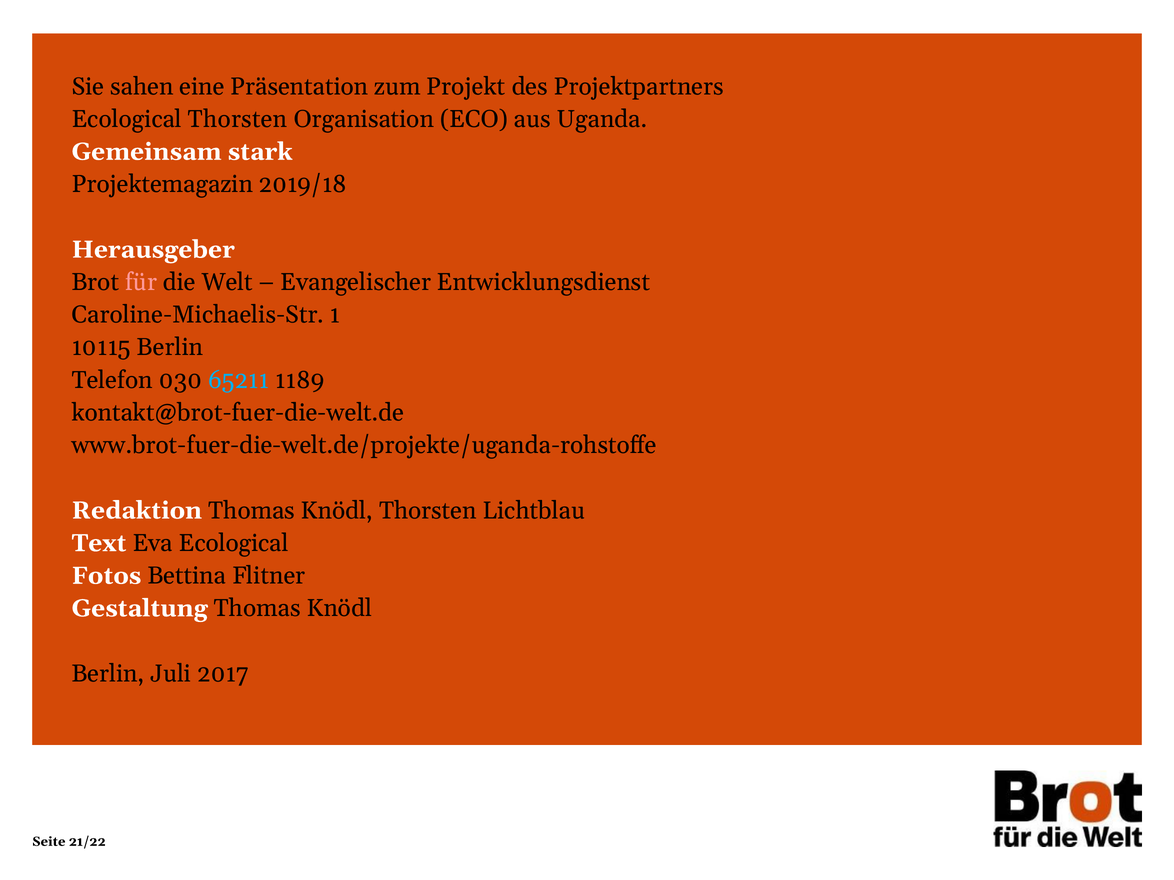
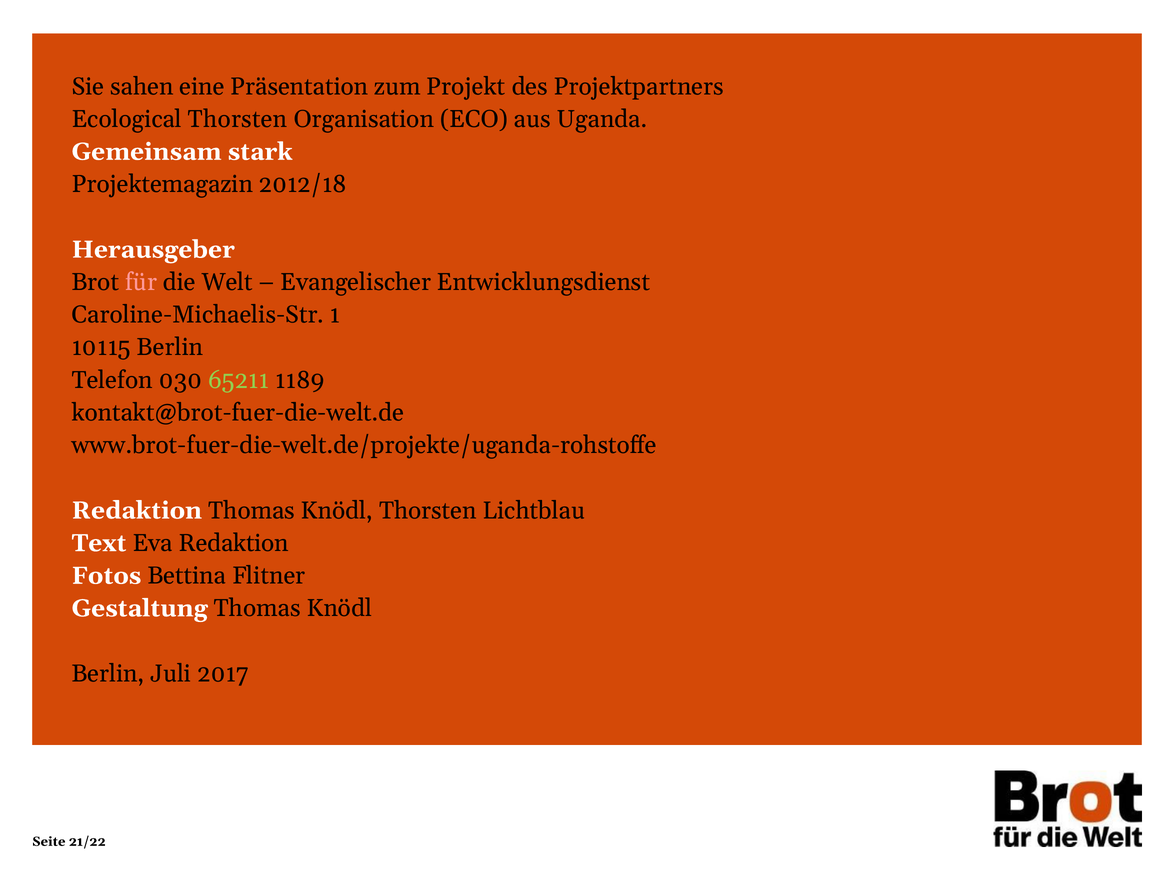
2019/18: 2019/18 -> 2012/18
65211 colour: light blue -> light green
Eva Ecological: Ecological -> Redaktion
